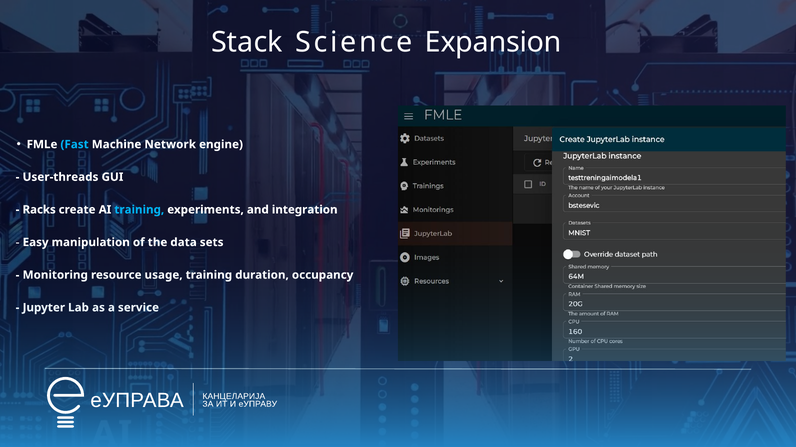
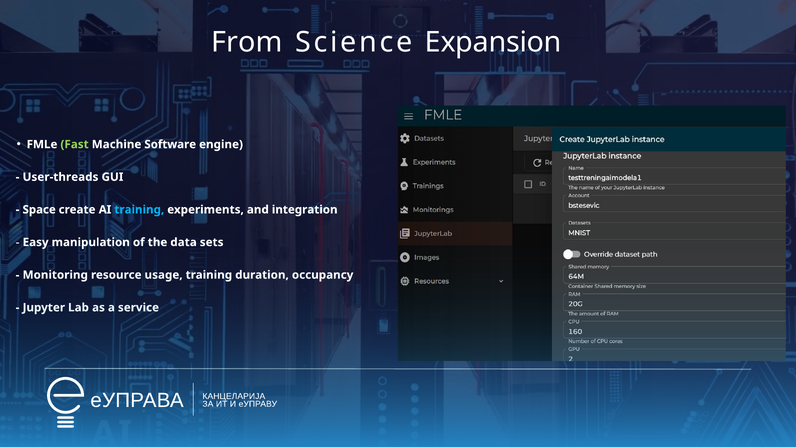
Stack: Stack -> From
Fast colour: light blue -> light green
Network: Network -> Software
Racks: Racks -> Space
